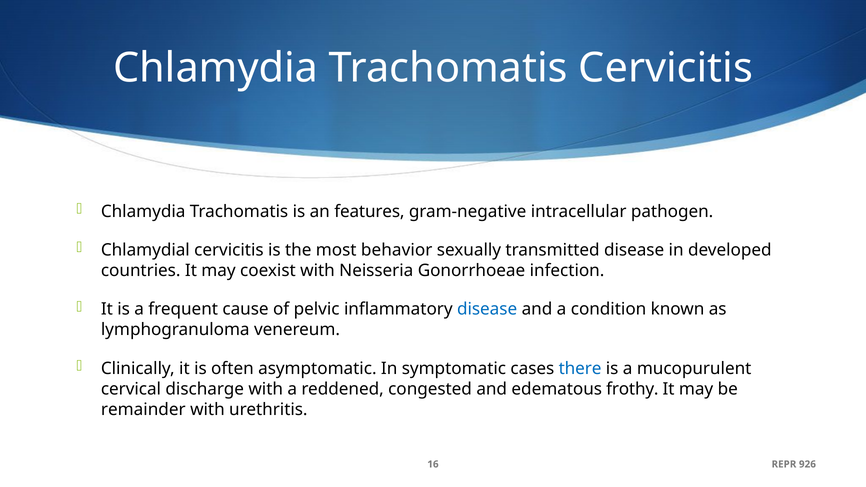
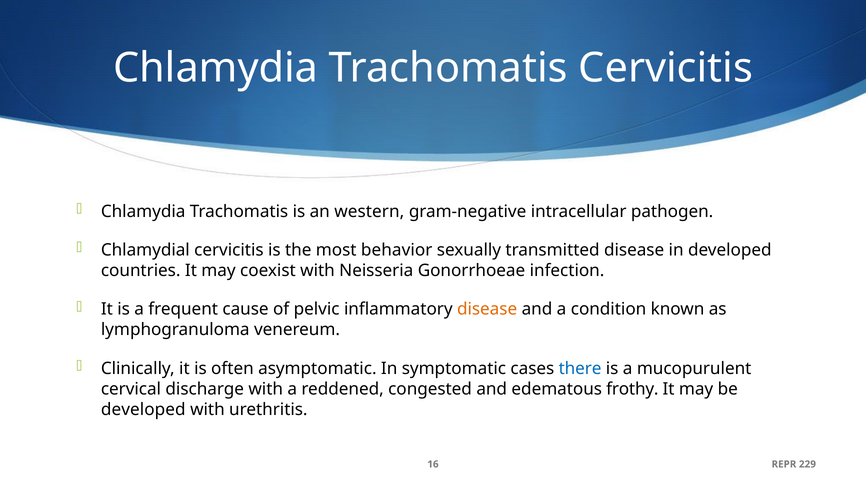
features: features -> western
disease at (487, 309) colour: blue -> orange
remainder at (143, 410): remainder -> developed
926: 926 -> 229
